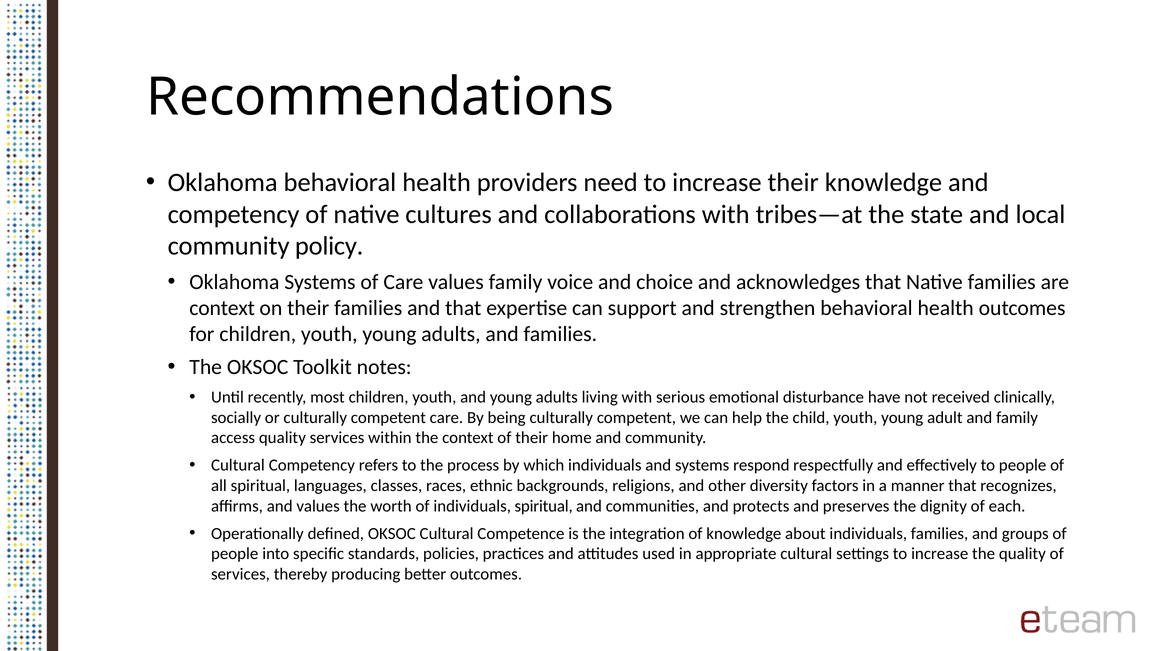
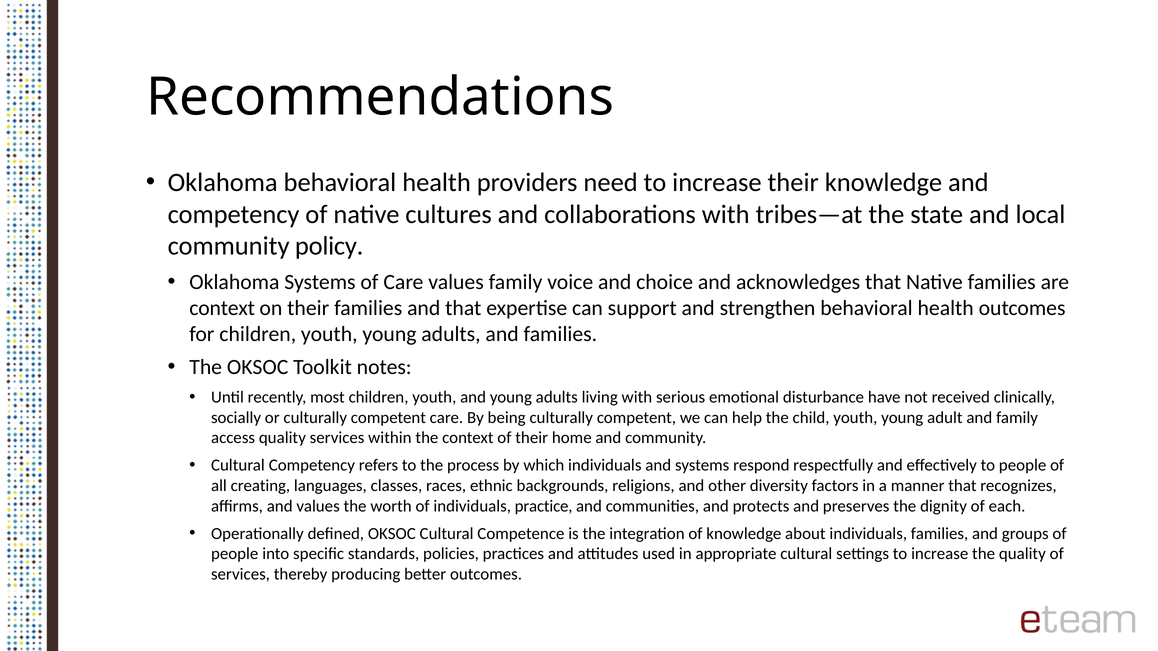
all spiritual: spiritual -> creating
individuals spiritual: spiritual -> practice
